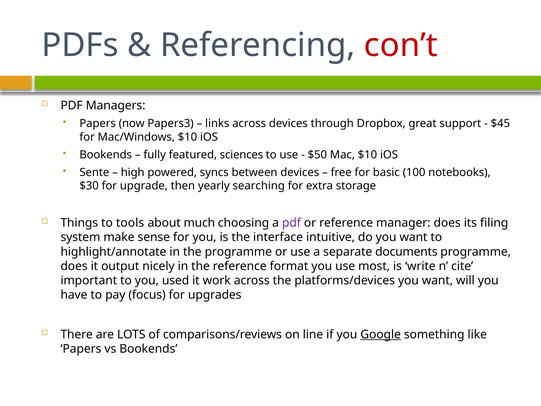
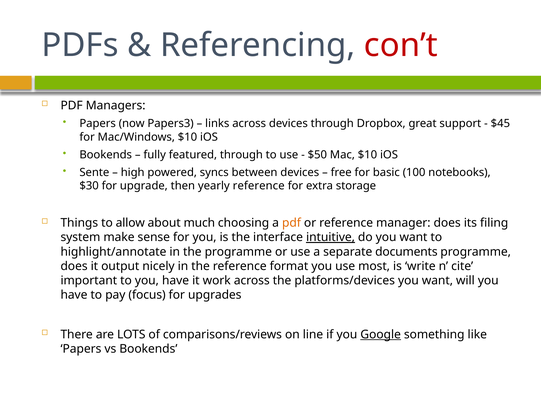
featured sciences: sciences -> through
yearly searching: searching -> reference
tools: tools -> allow
pdf at (292, 223) colour: purple -> orange
intuitive underline: none -> present
to you used: used -> have
